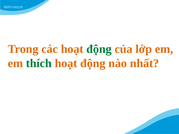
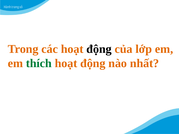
động at (99, 49) colour: green -> black
